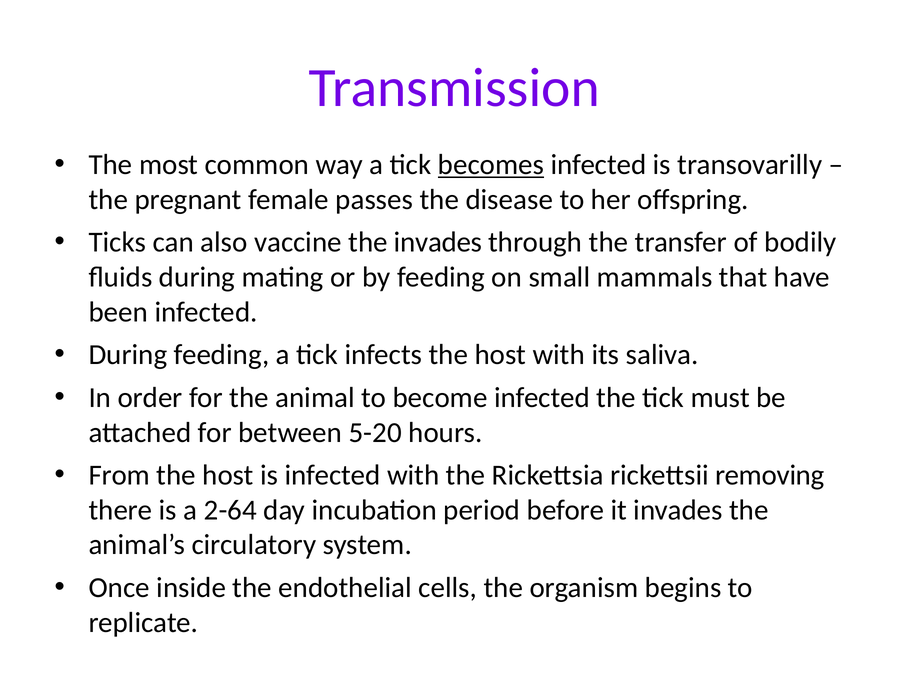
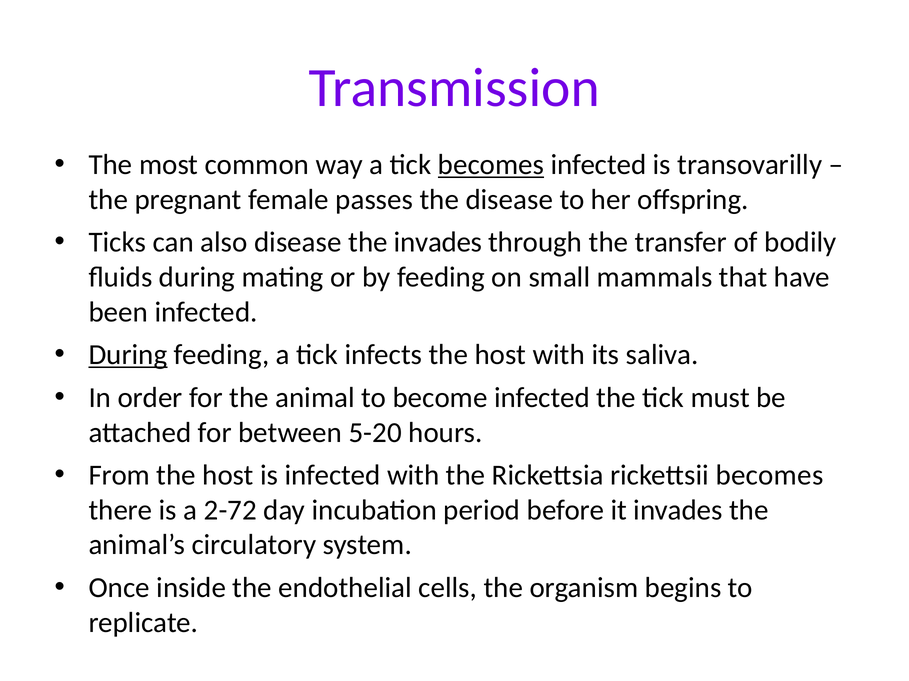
also vaccine: vaccine -> disease
During at (128, 355) underline: none -> present
rickettsii removing: removing -> becomes
2-64: 2-64 -> 2-72
